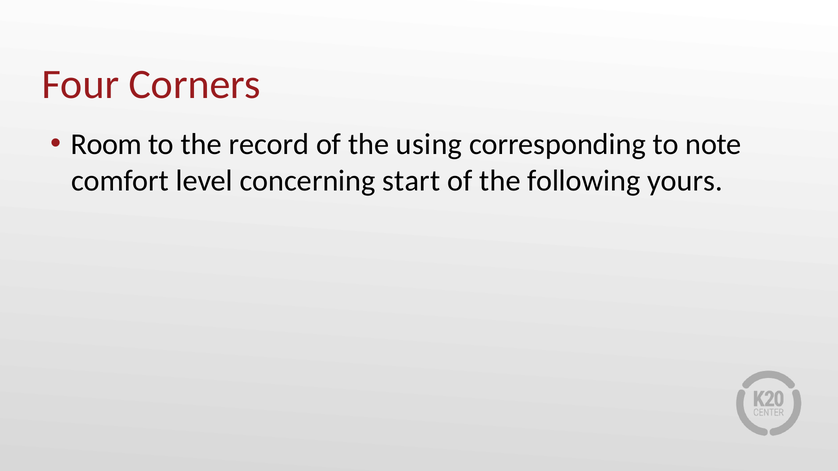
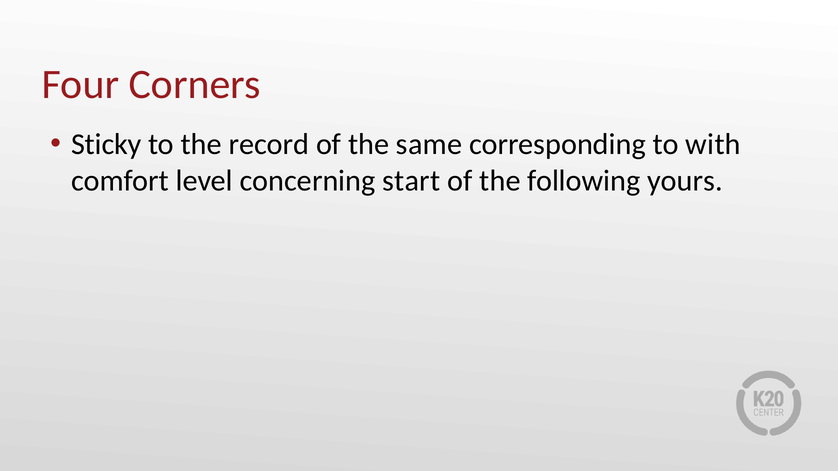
Room: Room -> Sticky
using: using -> same
note: note -> with
